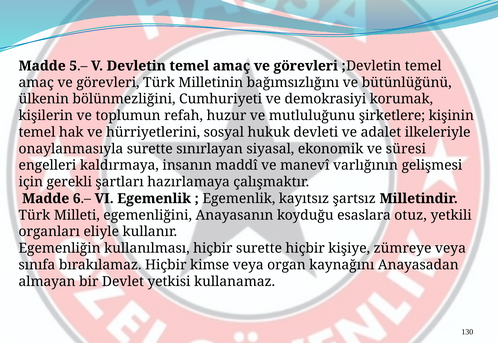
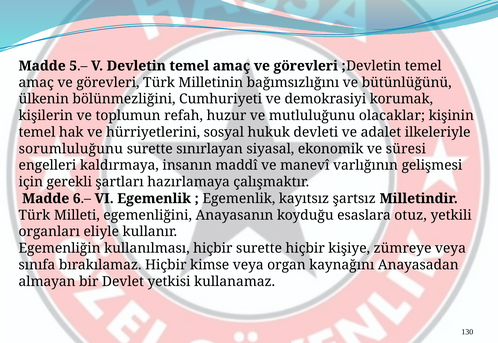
şirketlere: şirketlere -> olacaklar
onaylanmasıyla: onaylanmasıyla -> sorumluluğunu
